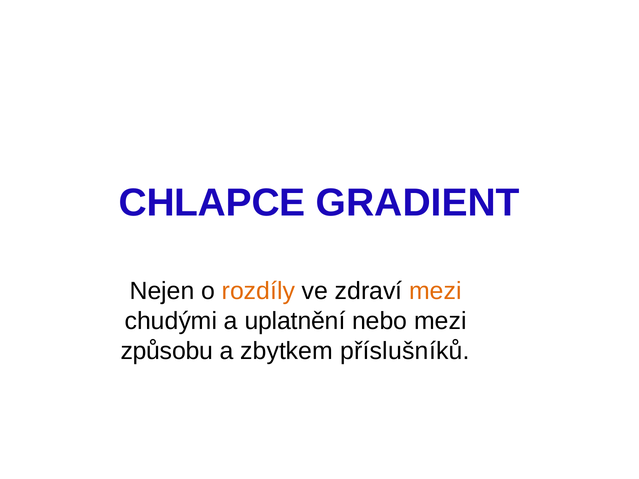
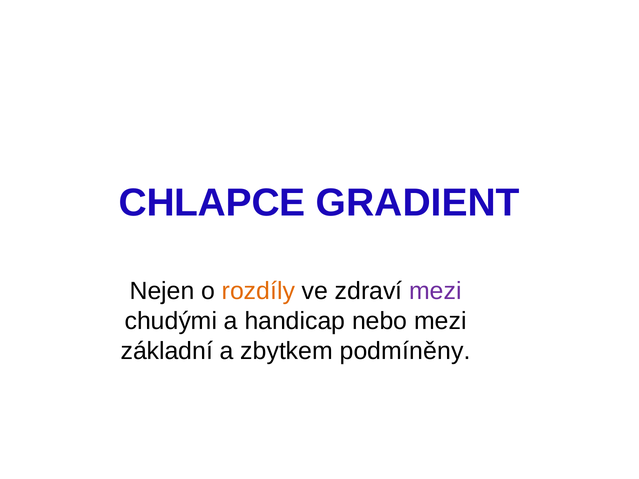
mezi at (435, 291) colour: orange -> purple
uplatnění: uplatnění -> handicap
způsobu: způsobu -> základní
příslušníků: příslušníků -> podmíněny
